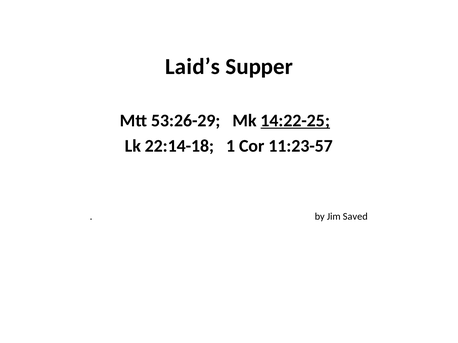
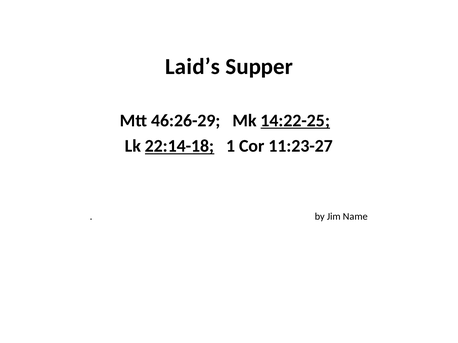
53:26-29: 53:26-29 -> 46:26-29
22:14-18 underline: none -> present
11:23-57: 11:23-57 -> 11:23-27
Saved: Saved -> Name
